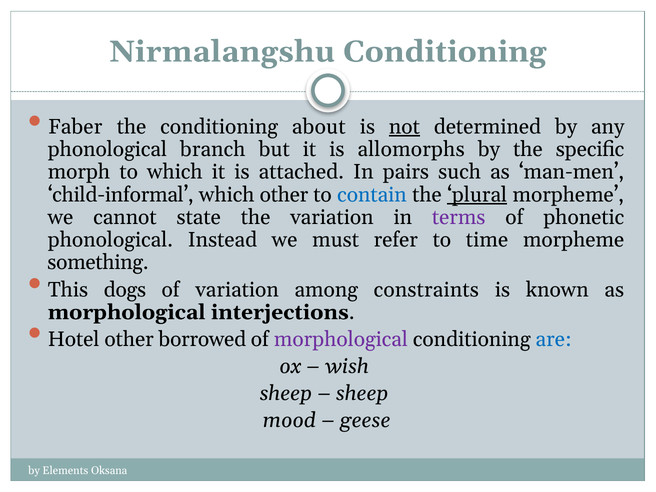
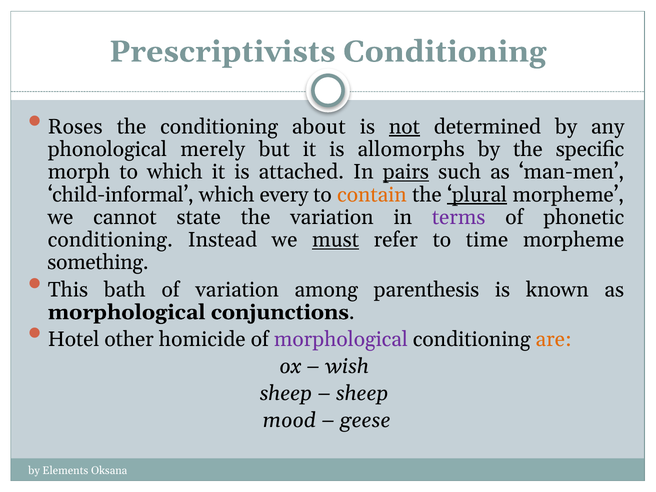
Nirmalangshu: Nirmalangshu -> Prescriptivists
Faber: Faber -> Roses
branch: branch -> merely
pairs underline: none -> present
which other: other -> every
contain colour: blue -> orange
phonological at (110, 240): phonological -> conditioning
must underline: none -> present
dogs: dogs -> bath
constraints: constraints -> parenthesis
interjections: interjections -> conjunctions
borrowed: borrowed -> homicide
are colour: blue -> orange
